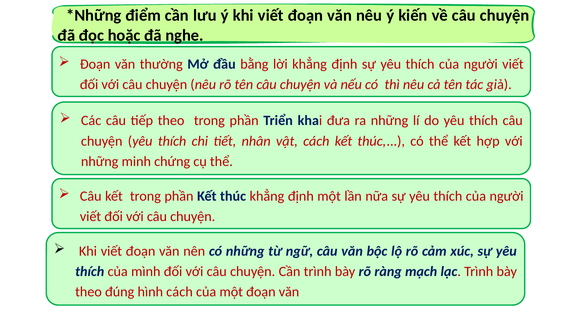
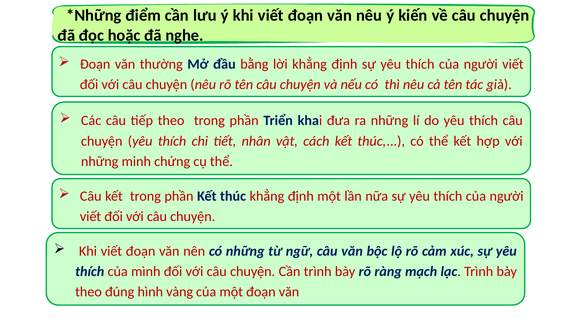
hình cách: cách -> vàng
